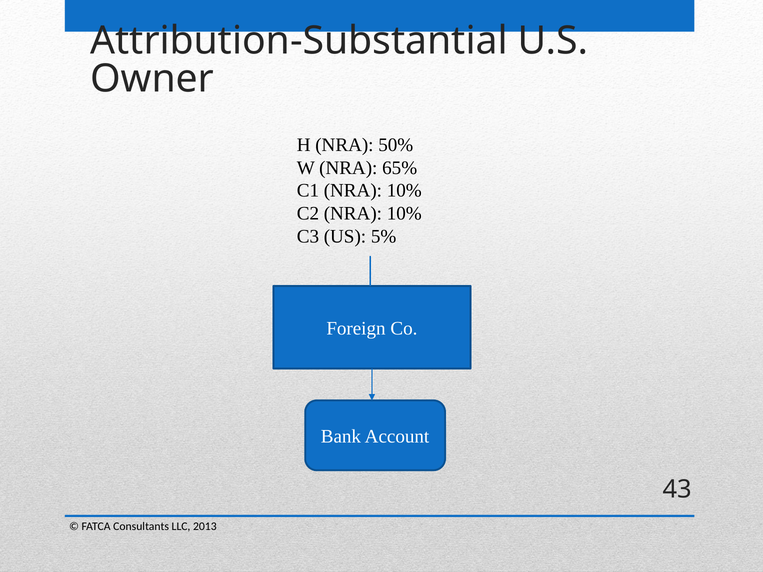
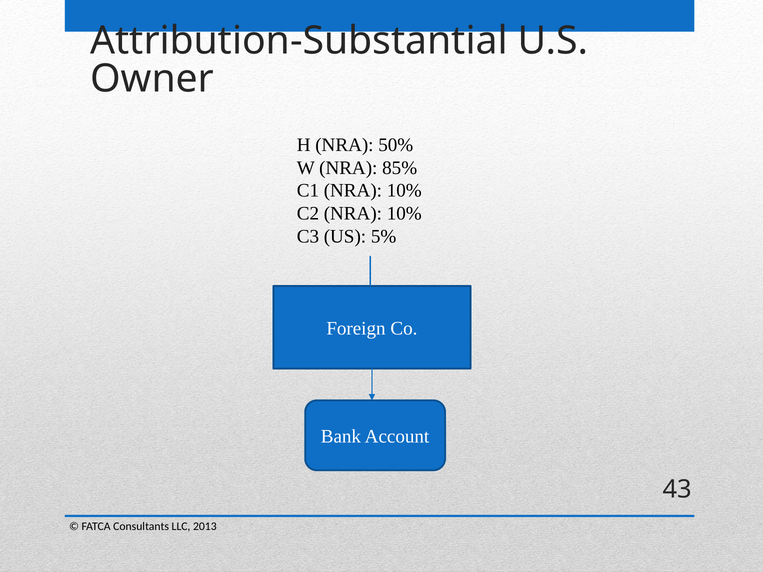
65%: 65% -> 85%
